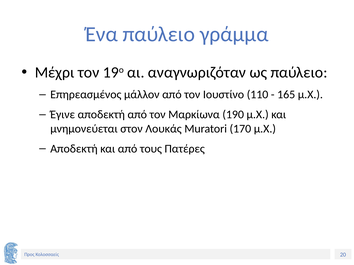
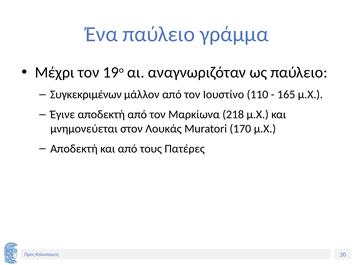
Επηρεασμένος: Επηρεασμένος -> Συγκεκριμένων
190: 190 -> 218
